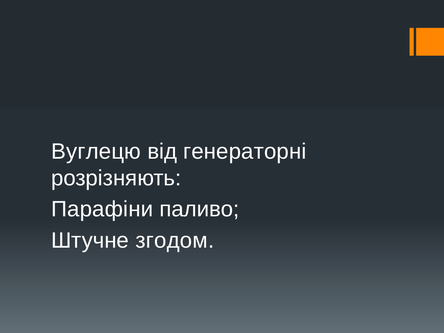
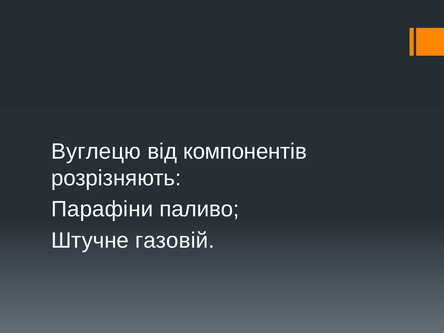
генераторні: генераторні -> компонентів
згодом: згодом -> газовій
